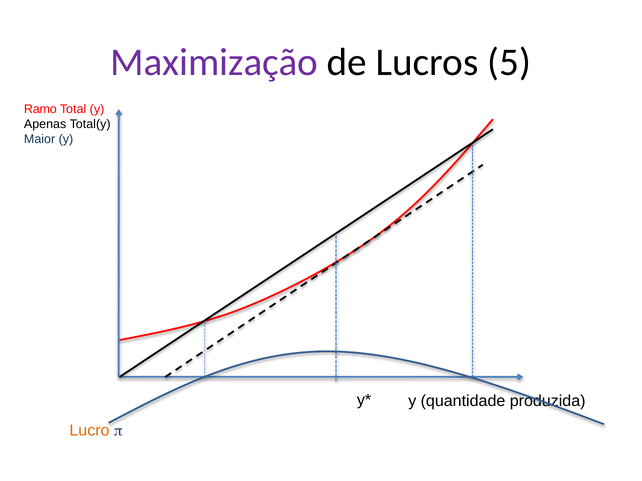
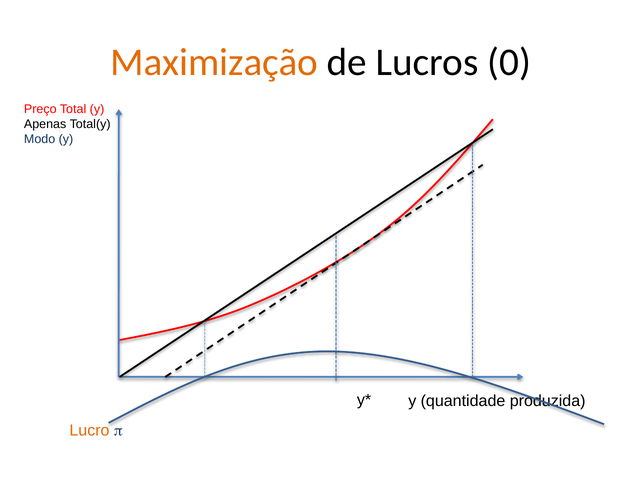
Maximização colour: purple -> orange
5: 5 -> 0
Ramo: Ramo -> Preço
Maior: Maior -> Modo
